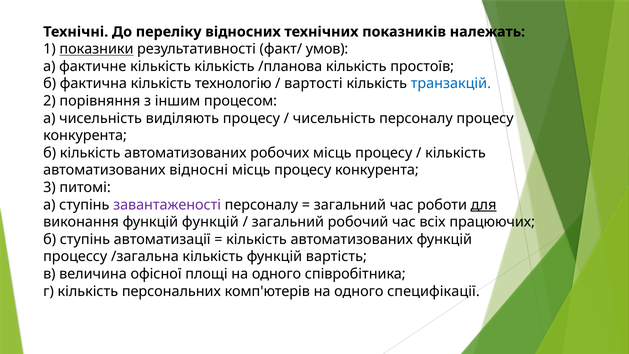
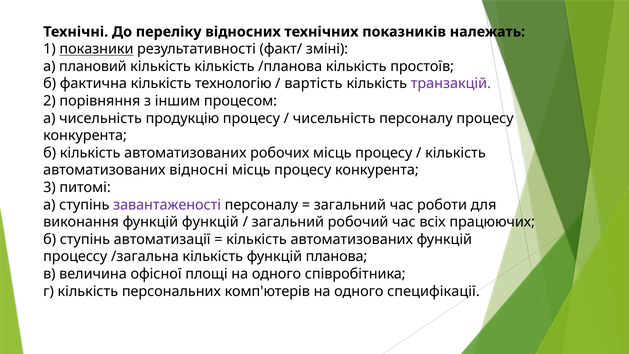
умов: умов -> зміні
фактичне: фактичне -> плановий
вартості: вартості -> вартість
транзакцій colour: blue -> purple
виділяють: виділяють -> продукцію
для underline: present -> none
вартість: вартість -> планова
